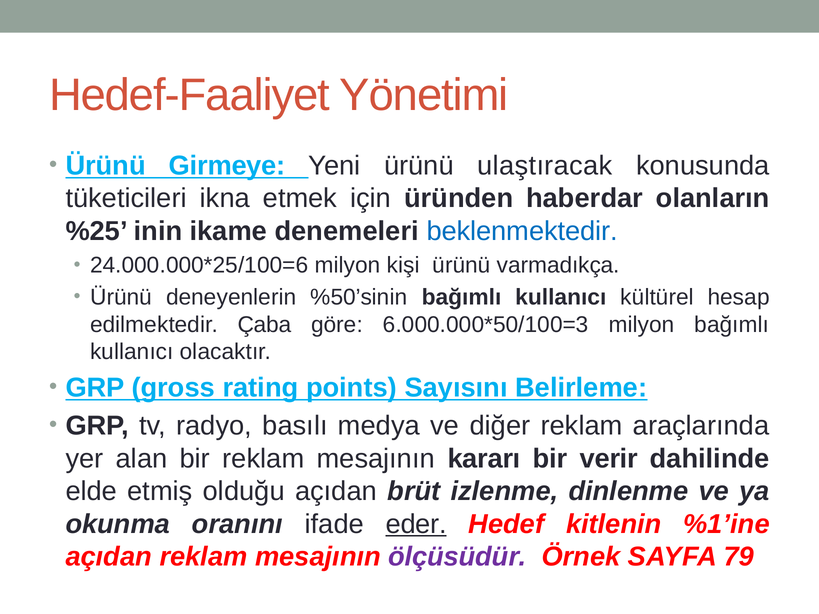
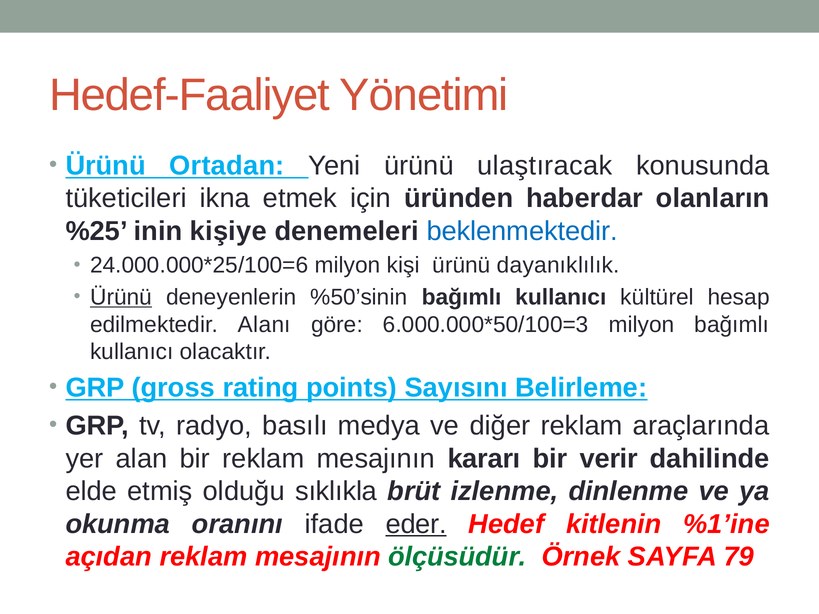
Girmeye: Girmeye -> Ortadan
ikame: ikame -> kişiye
varmadıkça: varmadıkça -> dayanıklılık
Ürünü at (121, 297) underline: none -> present
Çaba: Çaba -> Alanı
olduğu açıdan: açıdan -> sıklıkla
ölçüsüdür colour: purple -> green
